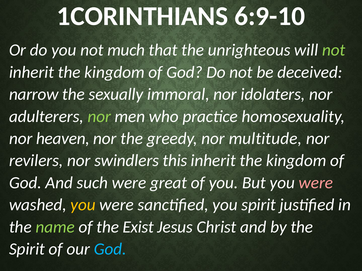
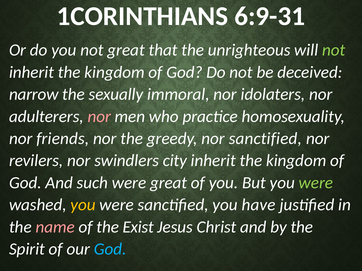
6:9-10: 6:9-10 -> 6:9-31
not much: much -> great
nor at (99, 117) colour: light green -> pink
heaven: heaven -> friends
nor multitude: multitude -> sanctified
this: this -> city
were at (316, 183) colour: pink -> light green
you spirit: spirit -> have
name colour: light green -> pink
